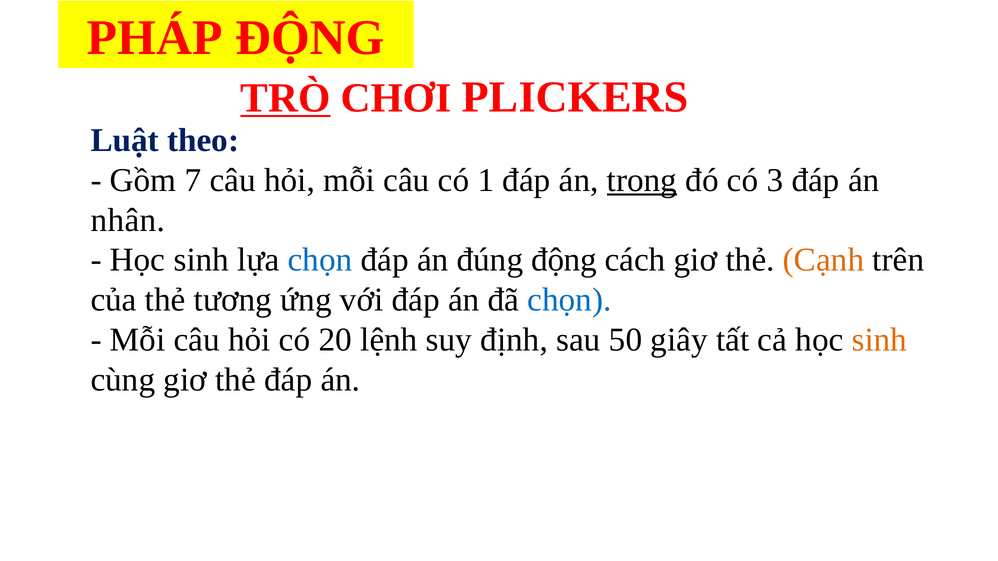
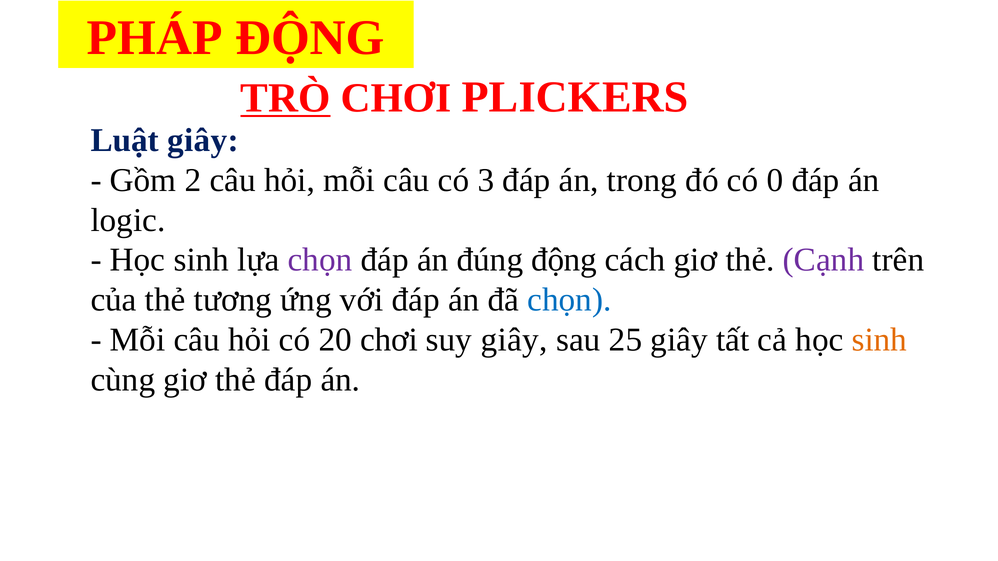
Luật theo: theo -> giây
7: 7 -> 2
1: 1 -> 3
trong underline: present -> none
3: 3 -> 0
nhân: nhân -> logic
chọn at (320, 260) colour: blue -> purple
Cạnh colour: orange -> purple
20 lệnh: lệnh -> chơi
suy định: định -> giây
50: 50 -> 25
